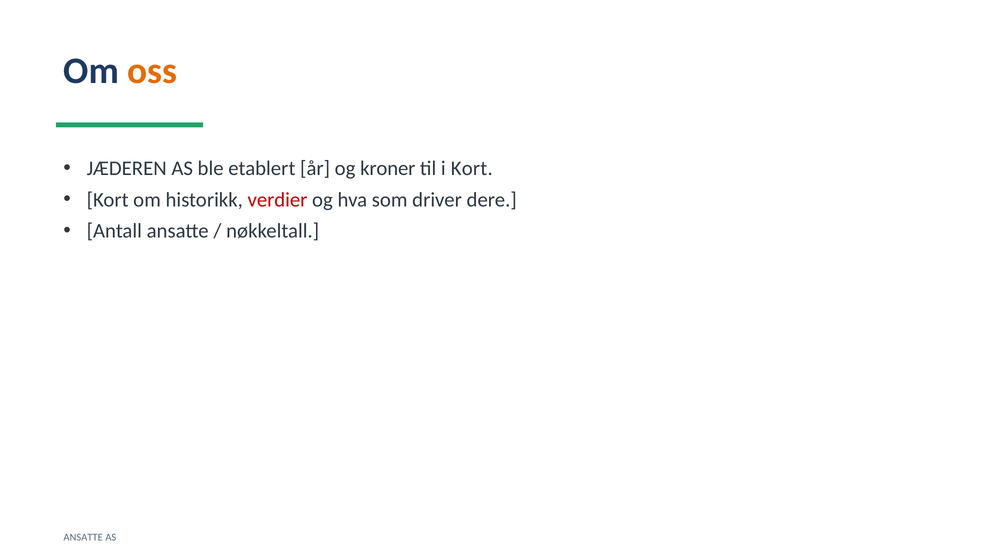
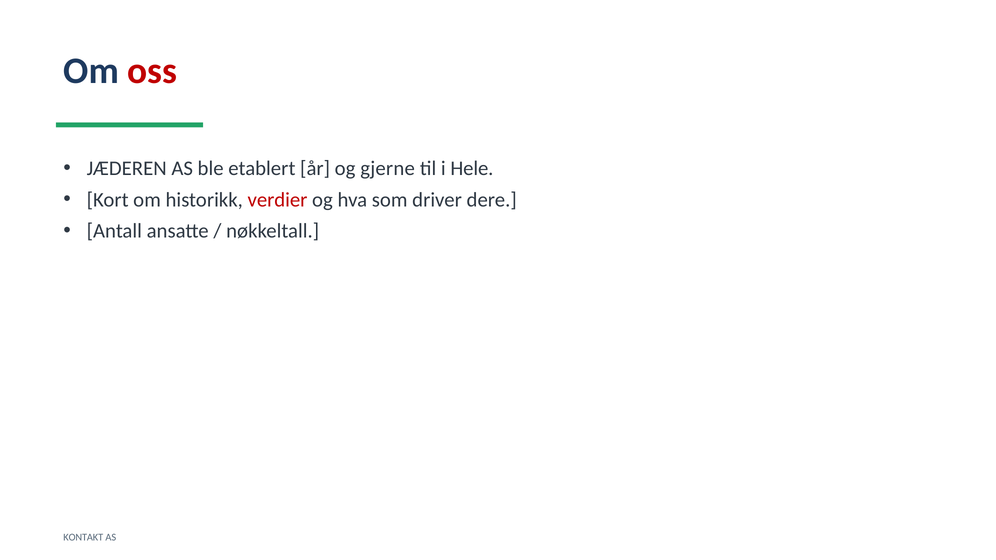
oss colour: orange -> red
kroner: kroner -> gjerne
i Kort: Kort -> Hele
ANSATTE at (83, 538): ANSATTE -> KONTAKT
